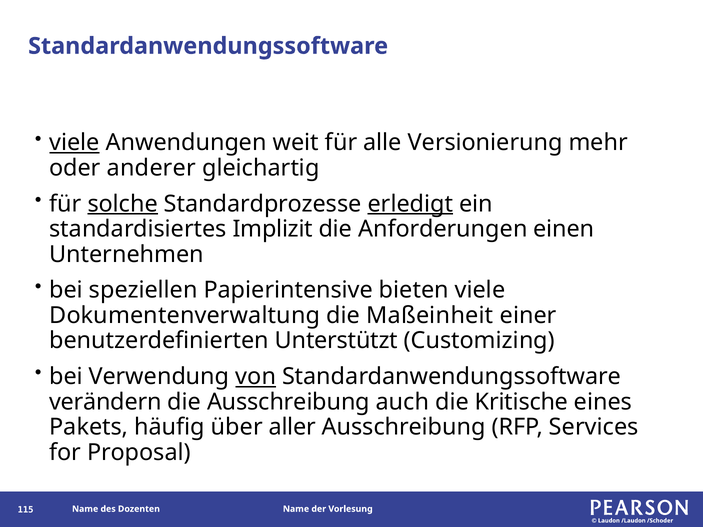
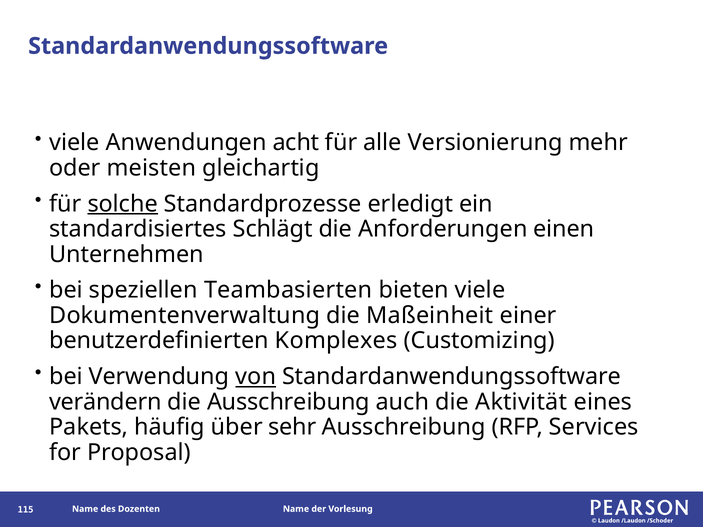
viele at (74, 143) underline: present -> none
weit: weit -> acht
anderer: anderer -> meisten
erledigt underline: present -> none
Implizit: Implizit -> Schlägt
Papierintensive: Papierintensive -> Teambasierten
Unterstützt: Unterstützt -> Komplexes
Kritische: Kritische -> Aktivität
aller: aller -> sehr
